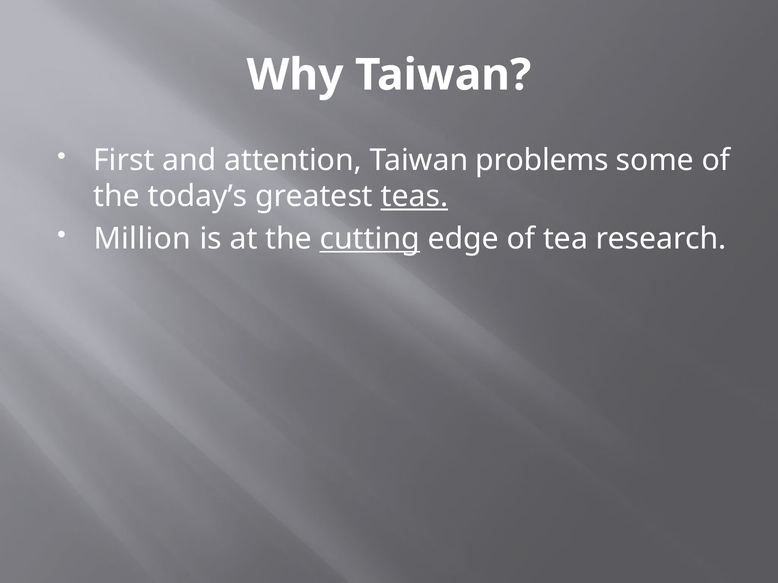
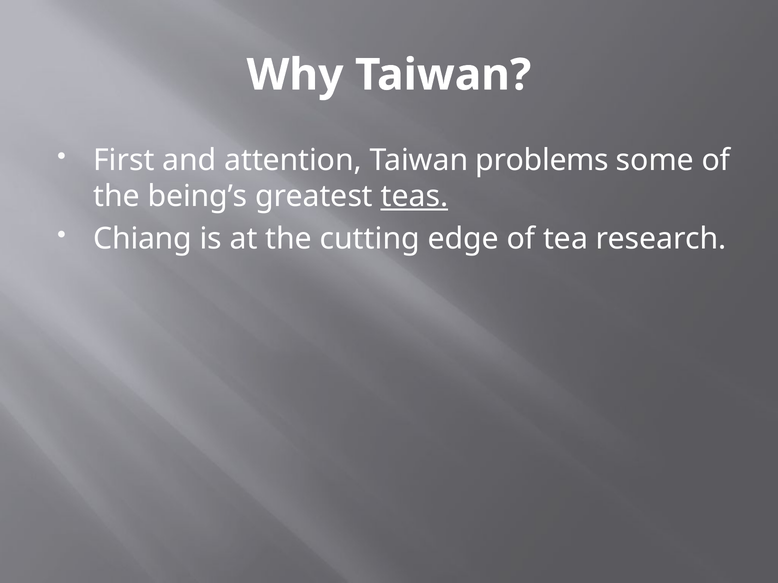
today’s: today’s -> being’s
Million: Million -> Chiang
cutting underline: present -> none
